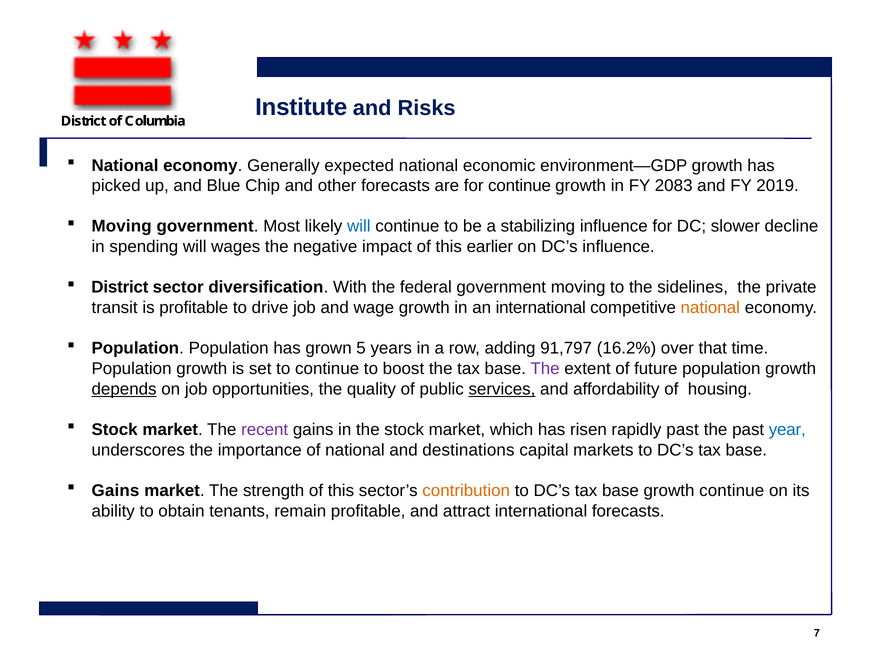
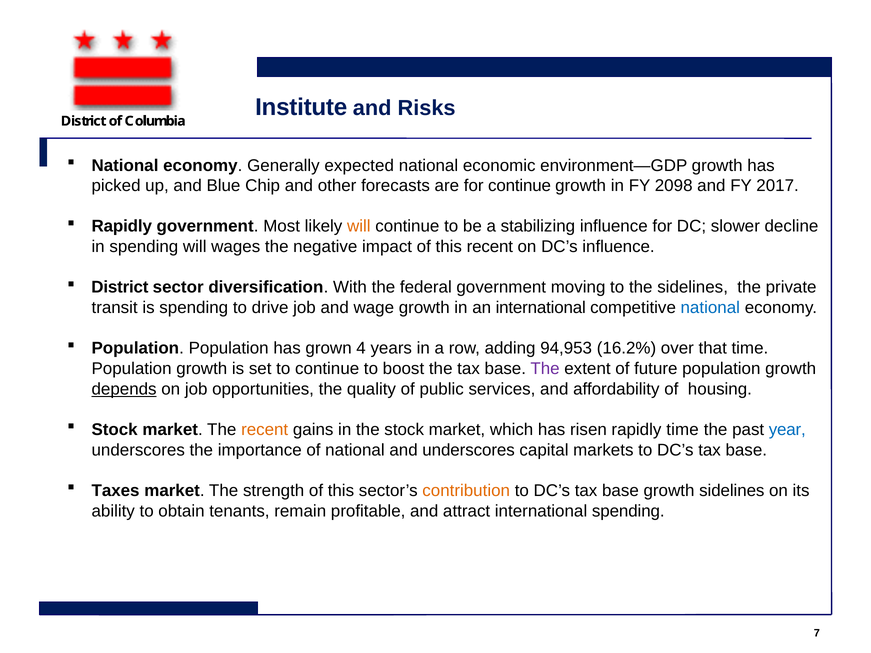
2083: 2083 -> 2098
2019: 2019 -> 2017
Moving at (122, 226): Moving -> Rapidly
will at (359, 226) colour: blue -> orange
this earlier: earlier -> recent
is profitable: profitable -> spending
national at (710, 308) colour: orange -> blue
5: 5 -> 4
91,797: 91,797 -> 94,953
services underline: present -> none
recent at (265, 430) colour: purple -> orange
rapidly past: past -> time
and destinations: destinations -> underscores
Gains at (115, 491): Gains -> Taxes
growth continue: continue -> sidelines
international forecasts: forecasts -> spending
